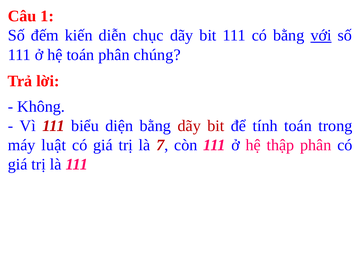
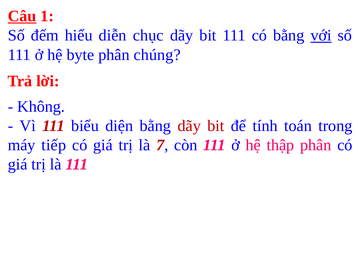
Câu underline: none -> present
kiến: kiến -> hiểu
hệ toán: toán -> byte
luật: luật -> tiếp
